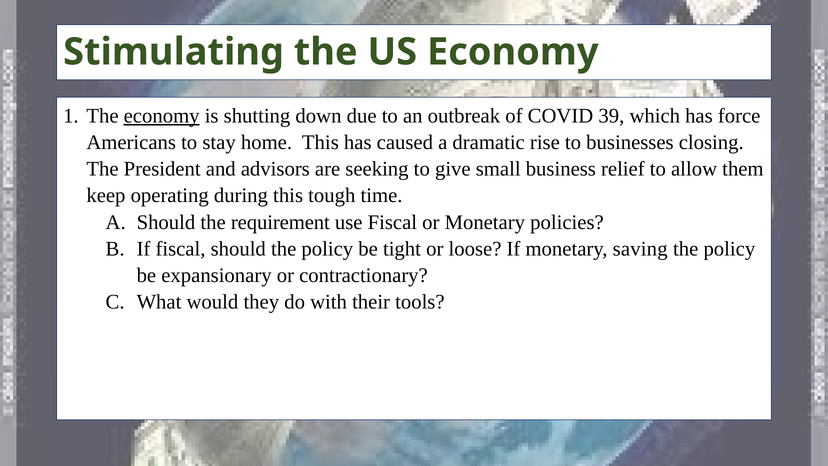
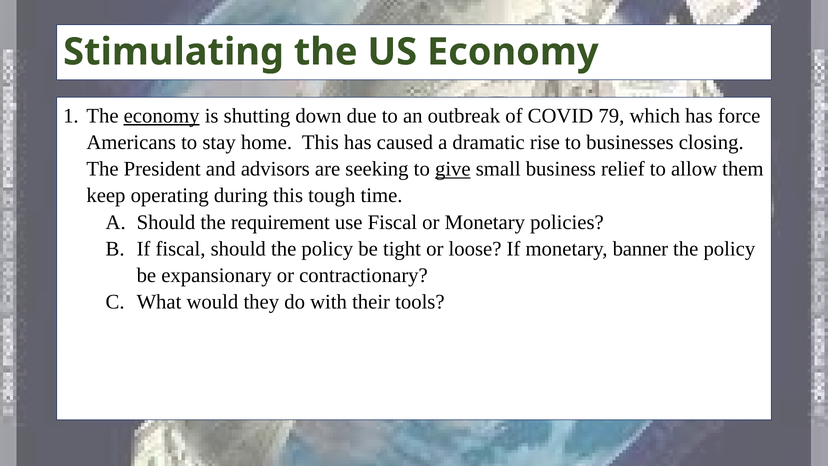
39: 39 -> 79
give underline: none -> present
saving: saving -> banner
